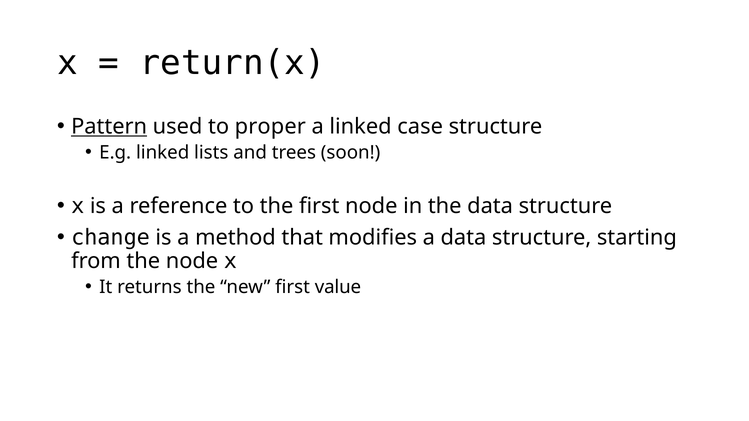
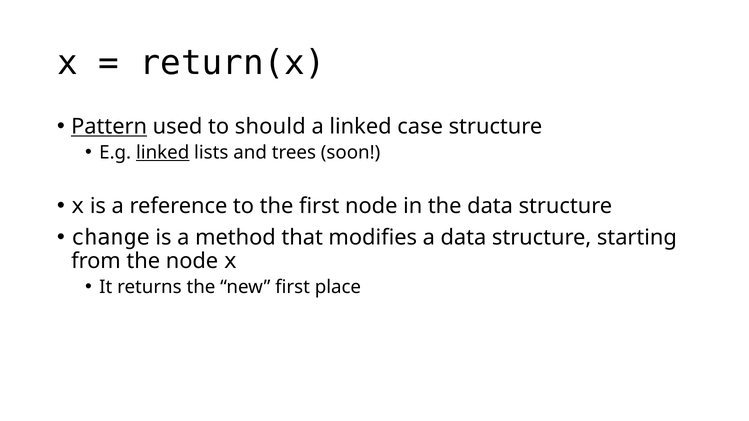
proper: proper -> should
linked at (163, 152) underline: none -> present
value: value -> place
